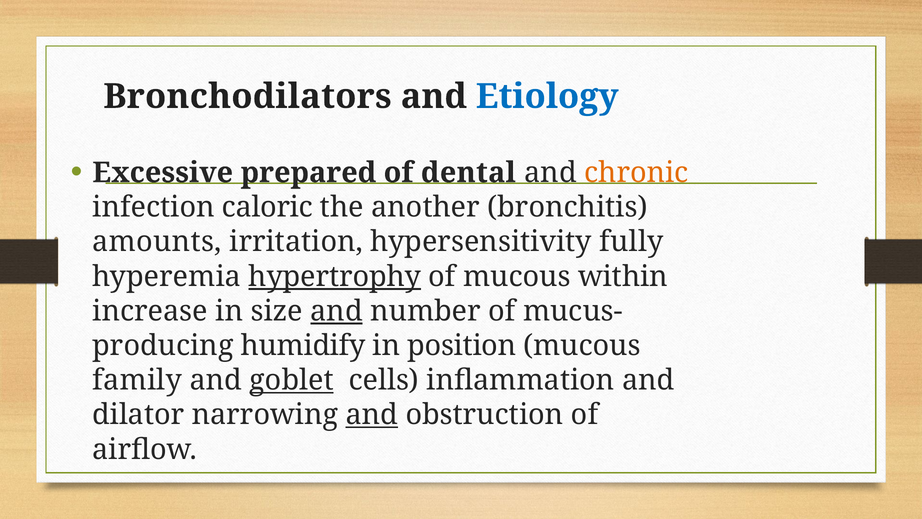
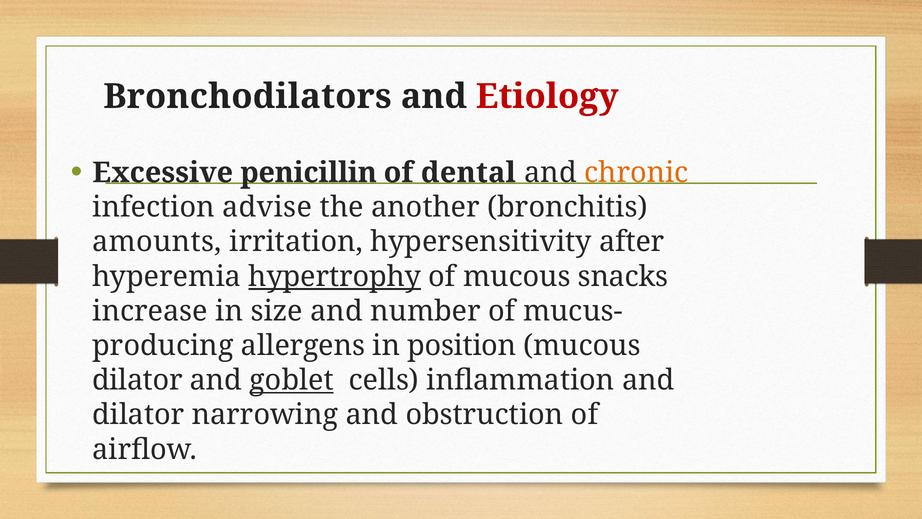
Etiology colour: blue -> red
prepared: prepared -> penicillin
caloric: caloric -> advise
fully: fully -> after
within: within -> snacks
and at (336, 311) underline: present -> none
humidify: humidify -> allergens
family at (137, 380): family -> dilator
and at (372, 415) underline: present -> none
